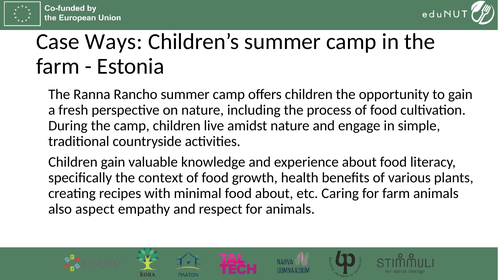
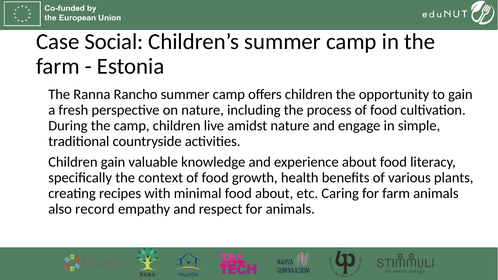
Ways: Ways -> Social
aspect: aspect -> record
